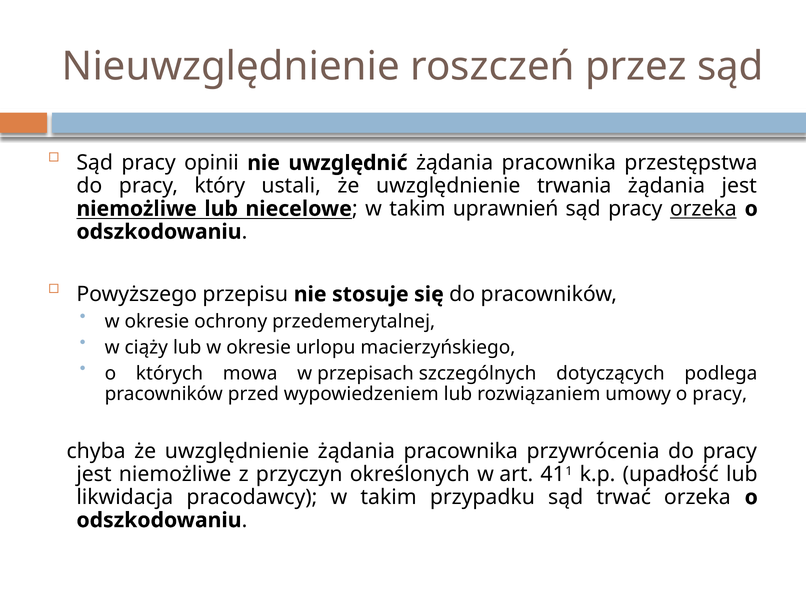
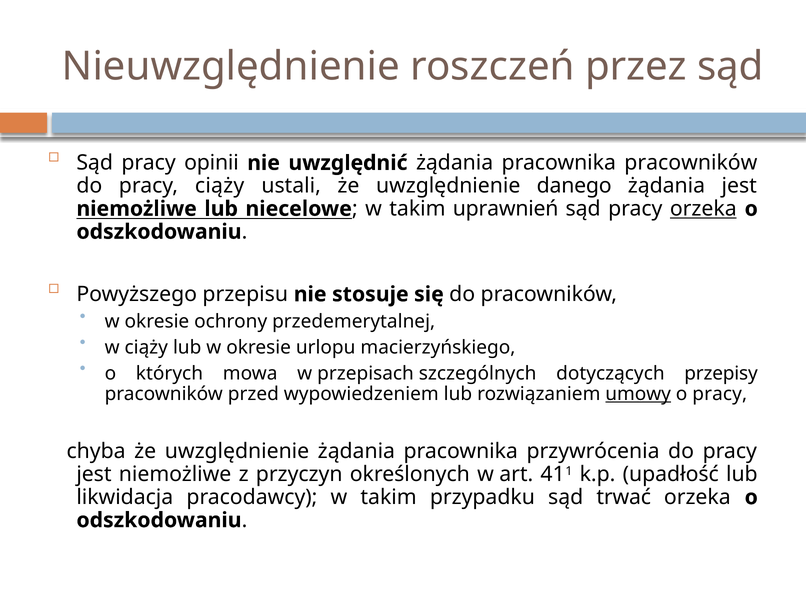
pracownika przestępstwa: przestępstwa -> pracowników
pracy który: który -> ciąży
trwania: trwania -> danego
podlega: podlega -> przepisy
umowy underline: none -> present
